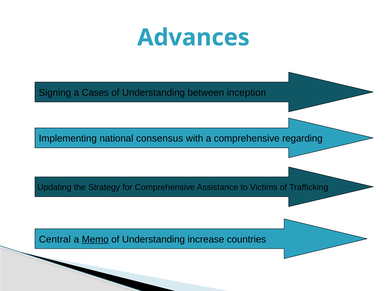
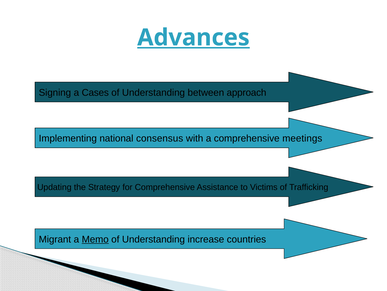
Advances underline: none -> present
inception: inception -> approach
regarding: regarding -> meetings
Central: Central -> Migrant
